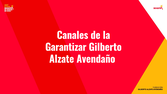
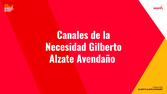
Garantizar: Garantizar -> Necesidad
